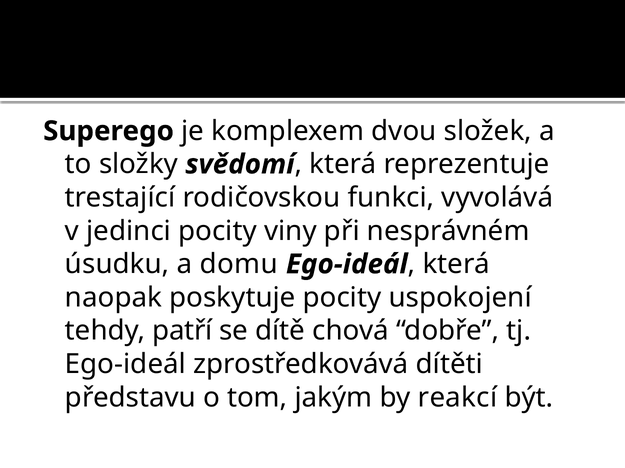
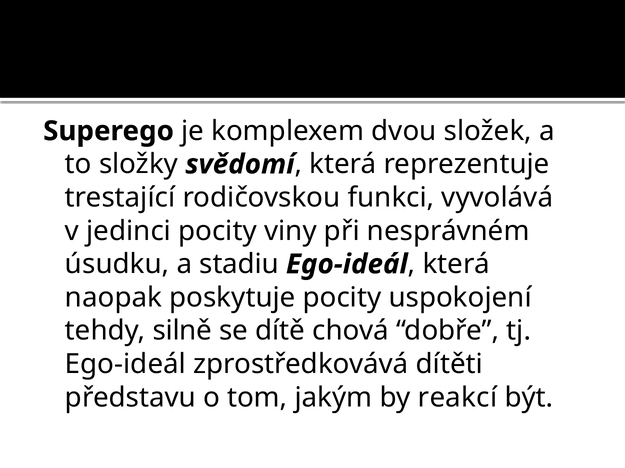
domu: domu -> stadiu
patří: patří -> silně
